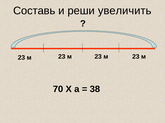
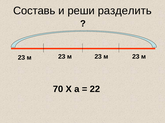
увеличить: увеличить -> разделить
38: 38 -> 22
